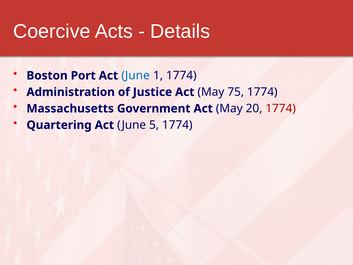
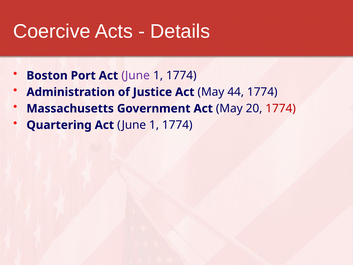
June at (136, 76) colour: blue -> purple
75: 75 -> 44
Quartering Act June 5: 5 -> 1
